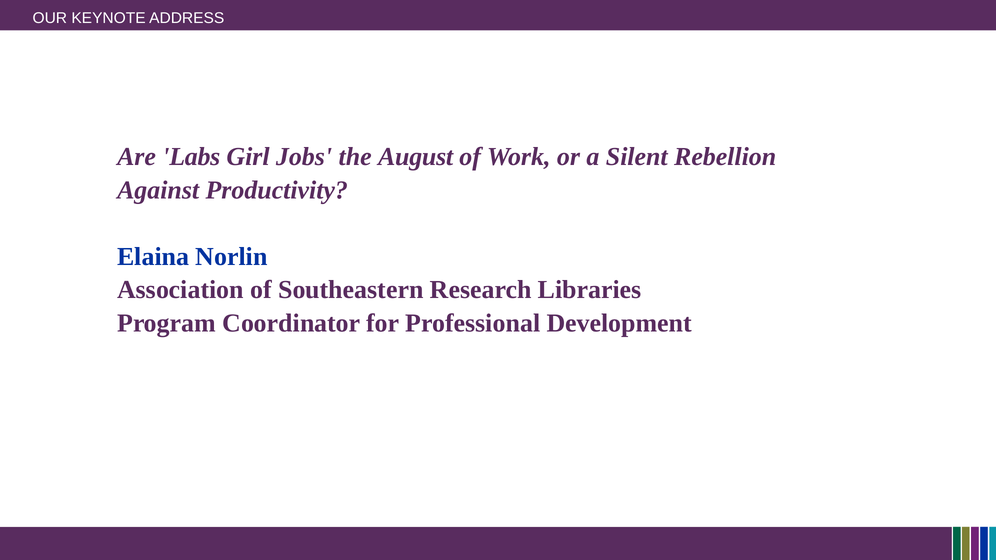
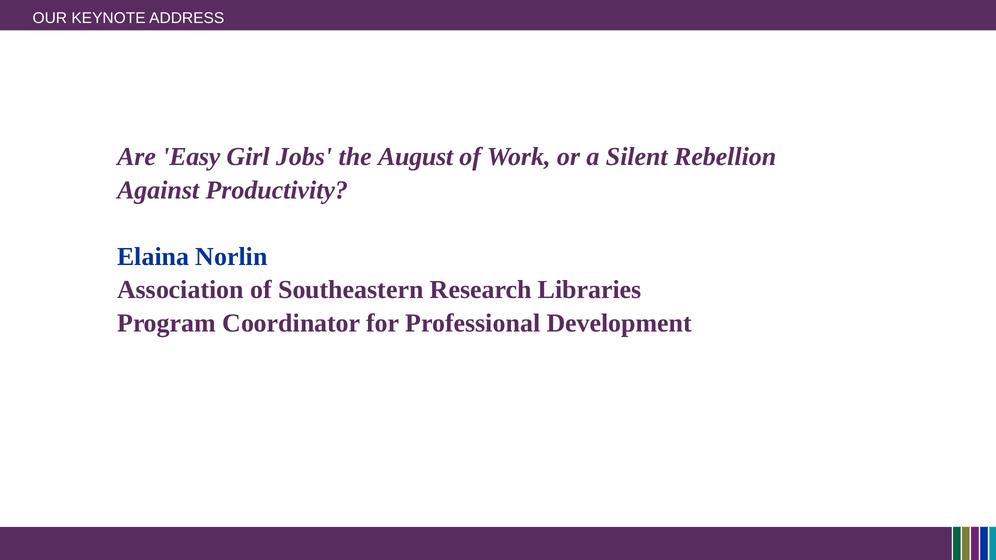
Labs: Labs -> Easy
